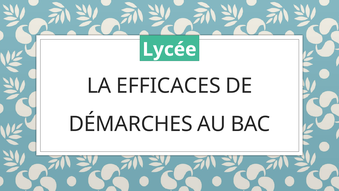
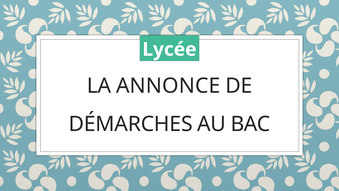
EFFICACES: EFFICACES -> ANNONCE
